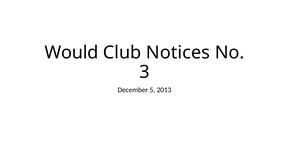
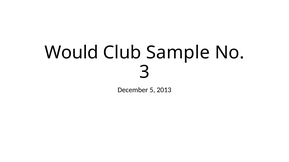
Notices: Notices -> Sample
